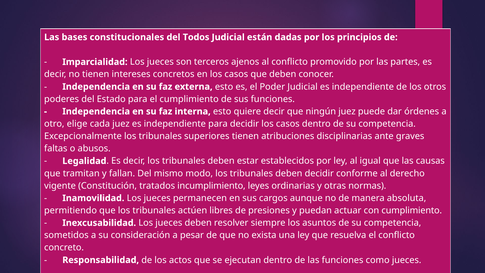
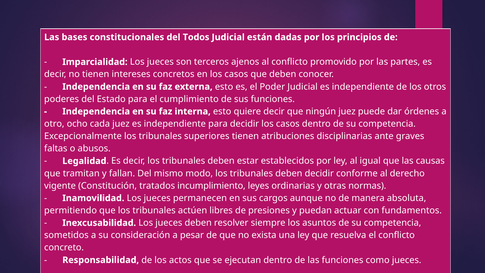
elige: elige -> ocho
con cumplimiento: cumplimiento -> fundamentos
